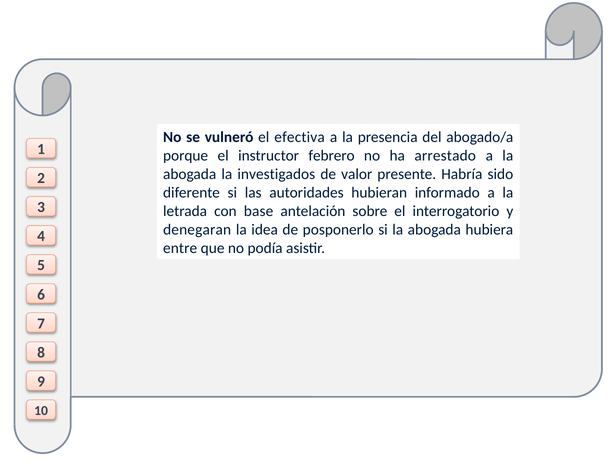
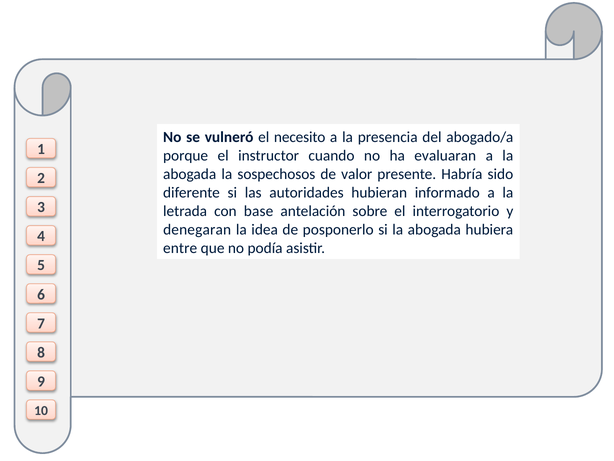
efectiva: efectiva -> necesito
febrero: febrero -> cuando
arrestado: arrestado -> evaluaran
investigados: investigados -> sospechosos
